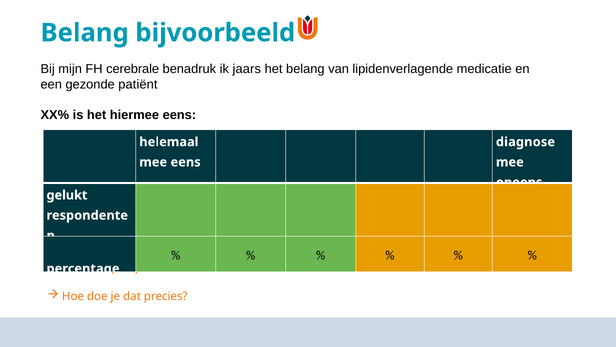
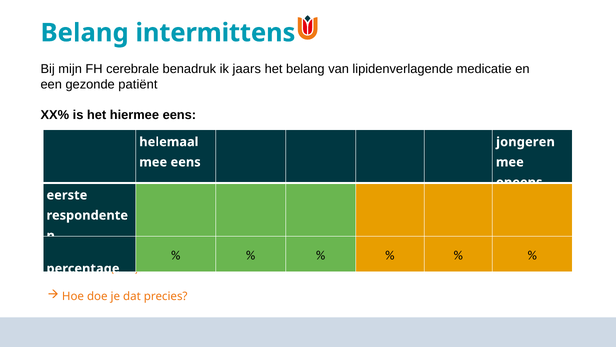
bijvoorbeeld: bijvoorbeeld -> intermittens
diagnose: diagnose -> jongeren
gelukt: gelukt -> eerste
